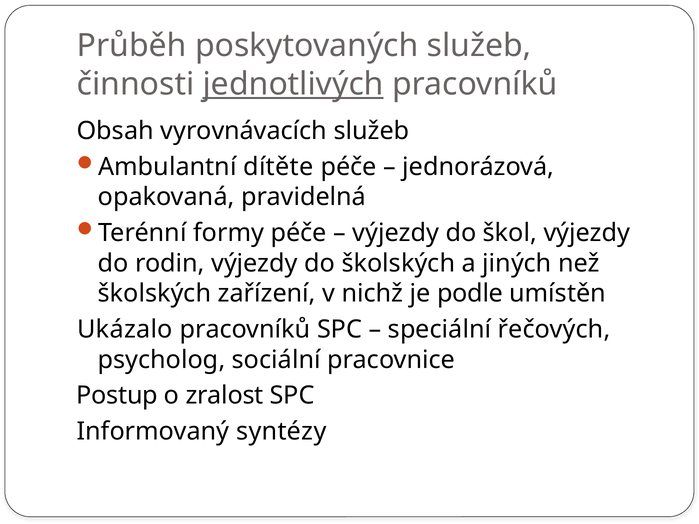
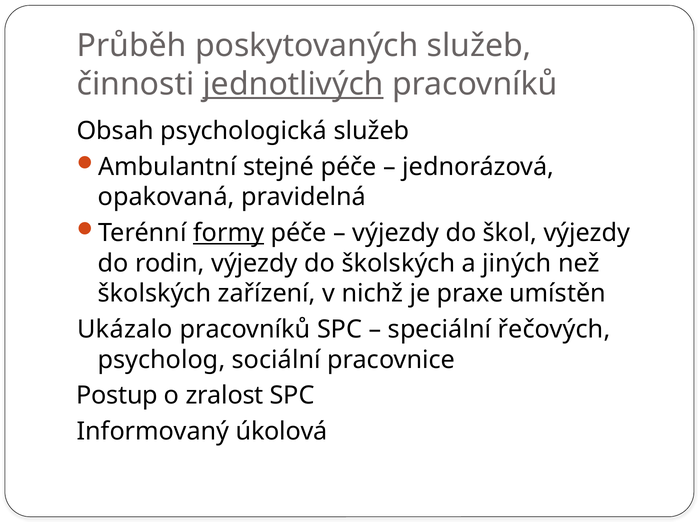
vyrovnávacích: vyrovnávacích -> psychologická
dítěte: dítěte -> stejné
formy underline: none -> present
podle: podle -> praxe
syntézy: syntézy -> úkolová
